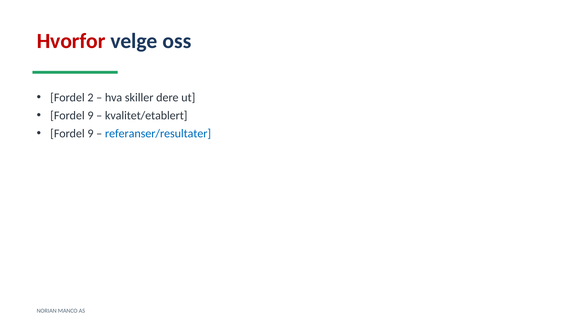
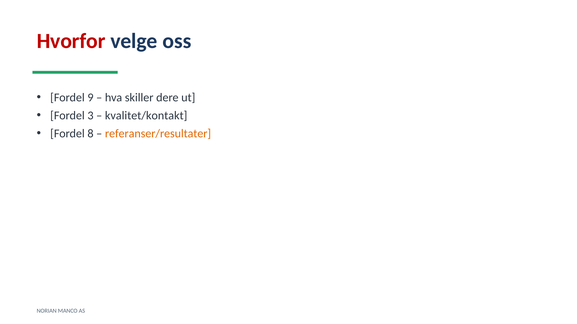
2: 2 -> 9
9 at (90, 116): 9 -> 3
kvalitet/etablert: kvalitet/etablert -> kvalitet/kontakt
9 at (90, 134): 9 -> 8
referanser/resultater colour: blue -> orange
